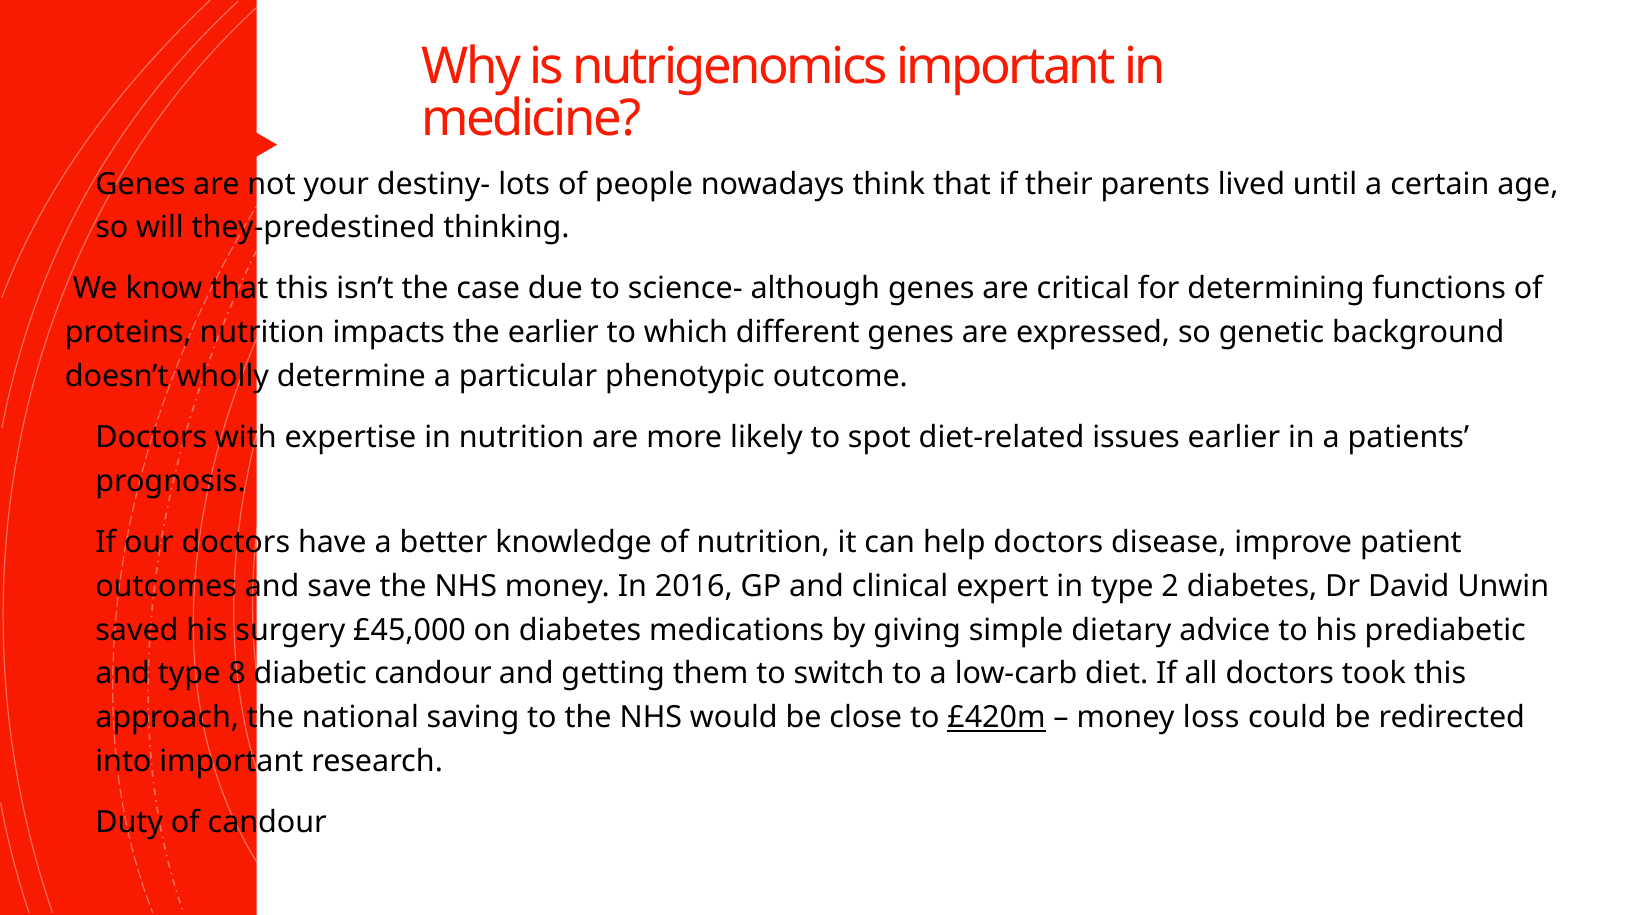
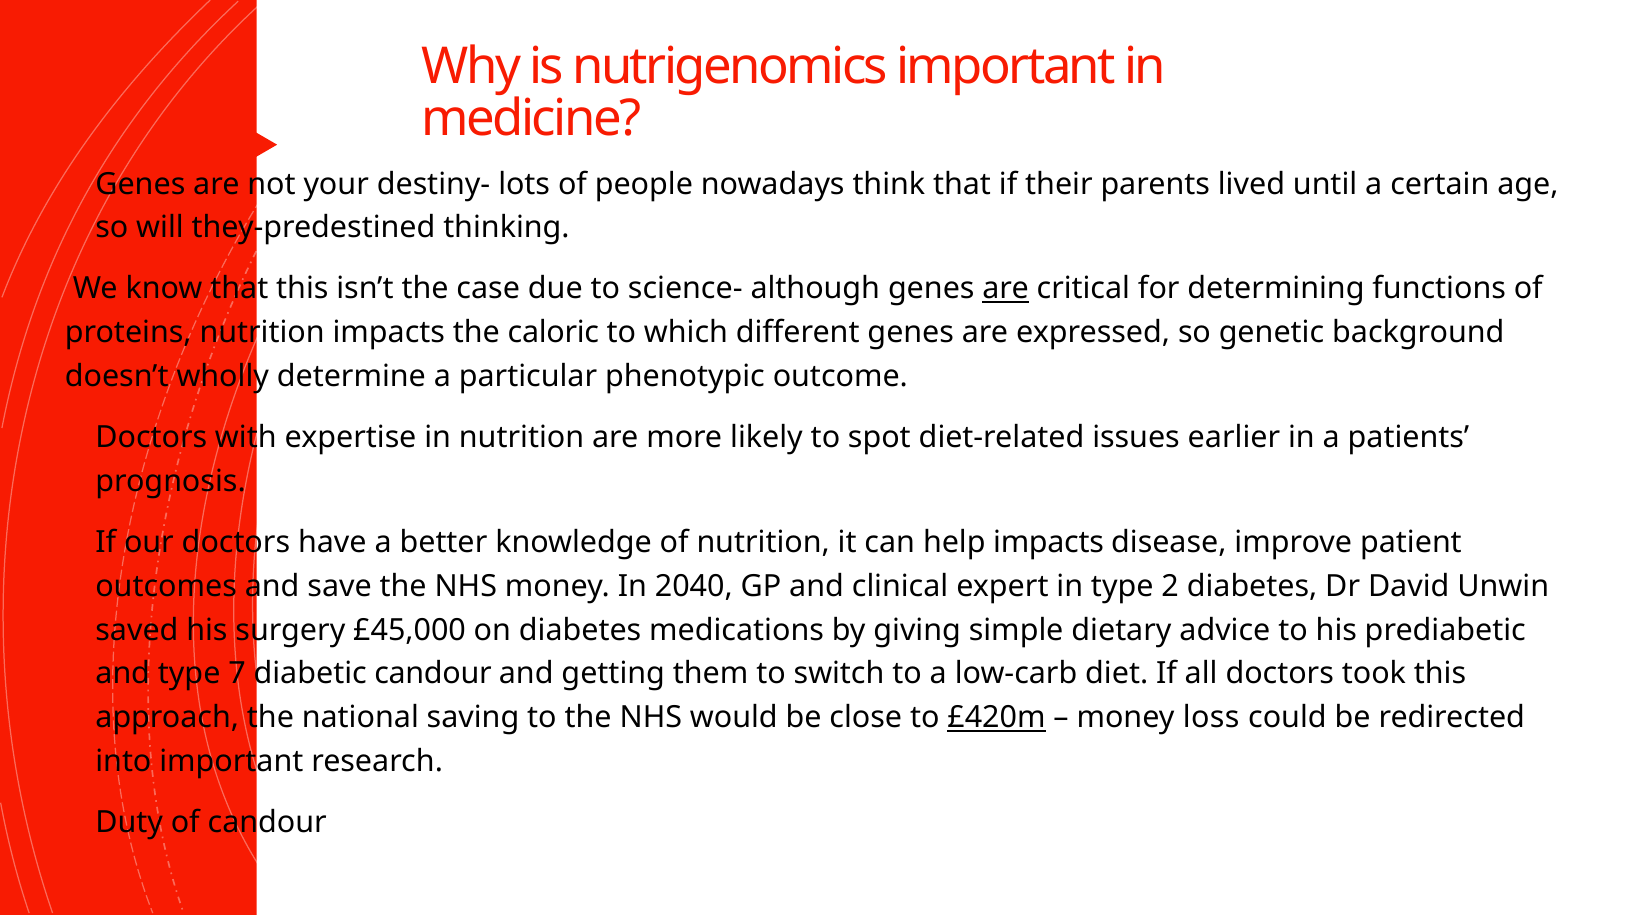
are at (1006, 289) underline: none -> present
the earlier: earlier -> caloric
help doctors: doctors -> impacts
2016: 2016 -> 2040
8: 8 -> 7
